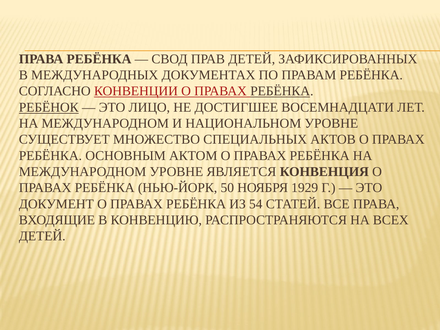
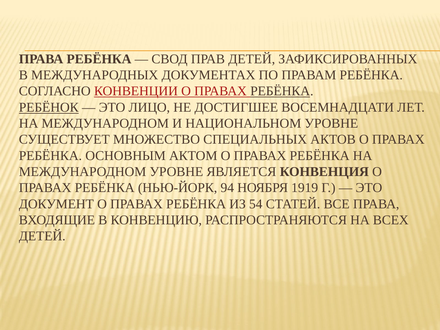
50: 50 -> 94
1929: 1929 -> 1919
